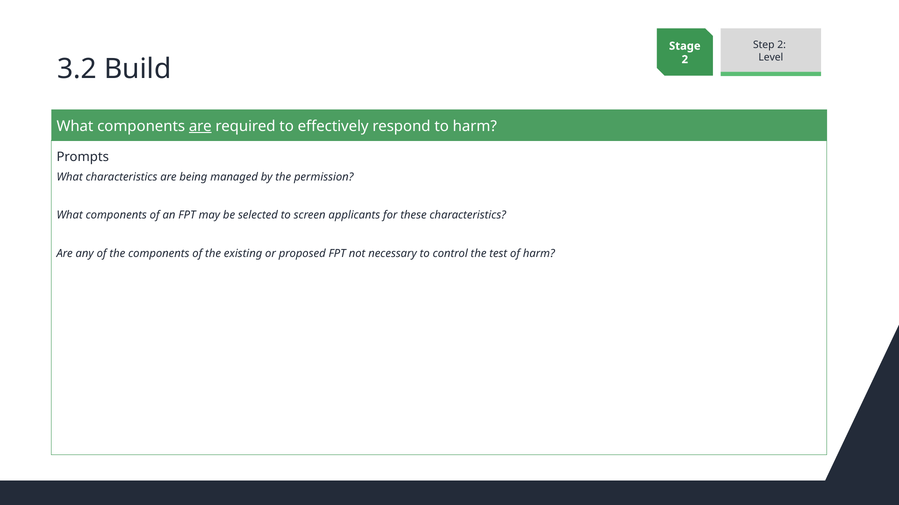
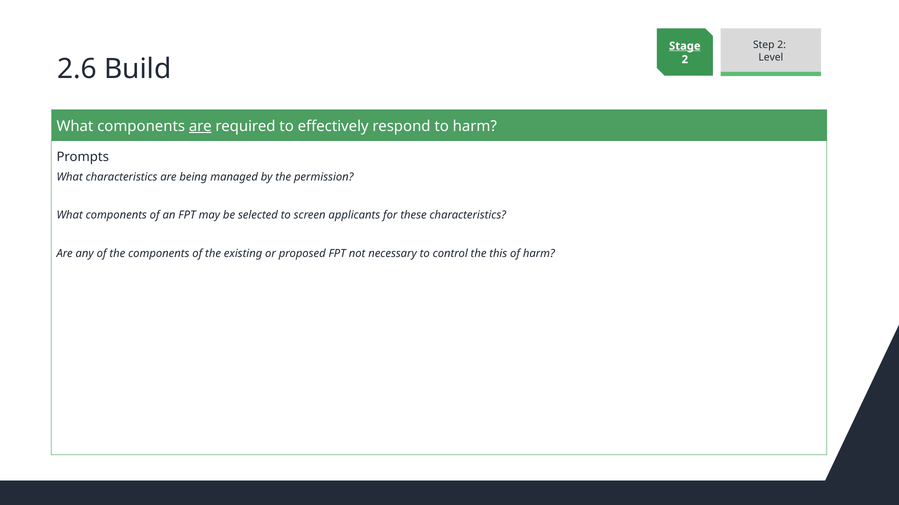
Stage underline: none -> present
3.2: 3.2 -> 2.6
test: test -> this
